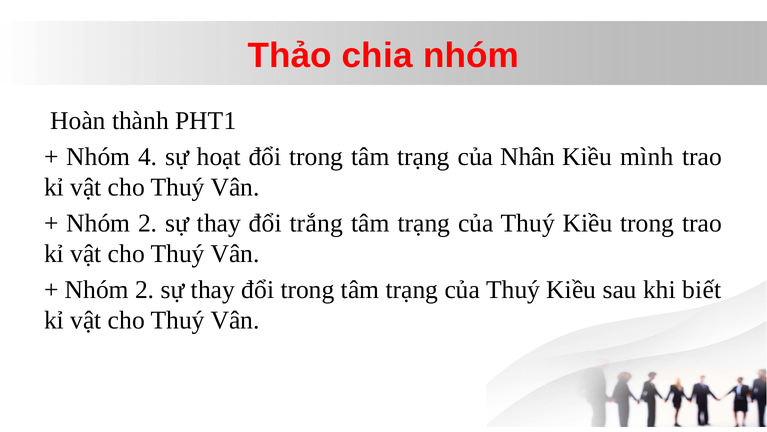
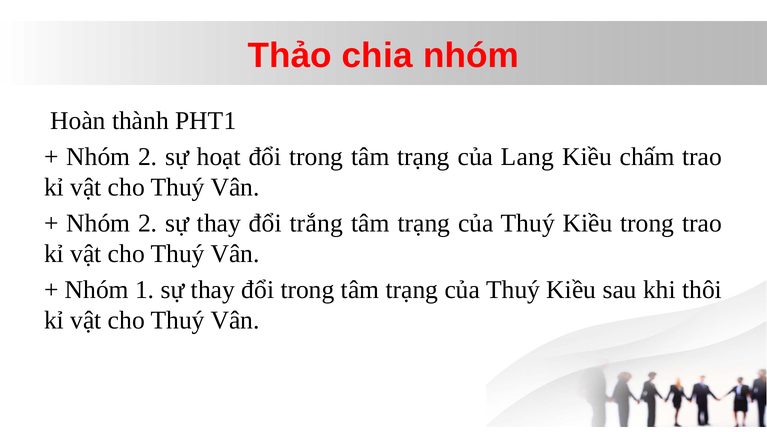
4 at (148, 156): 4 -> 2
Nhân: Nhân -> Lang
mình: mình -> chấm
2 at (145, 289): 2 -> 1
biết: biết -> thôi
